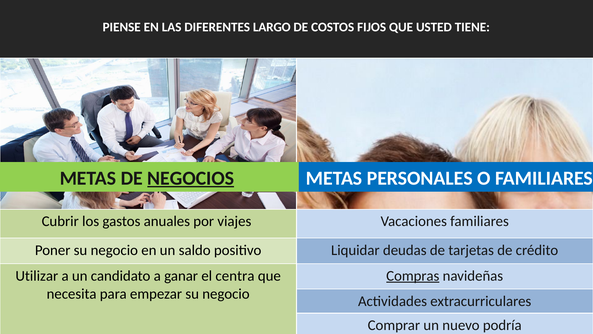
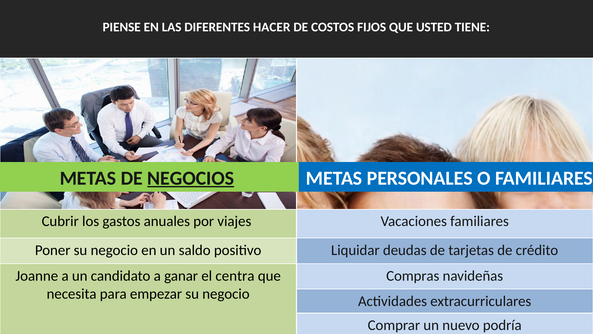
LARGO: LARGO -> HACER
Utilizar: Utilizar -> Joanne
Compras underline: present -> none
